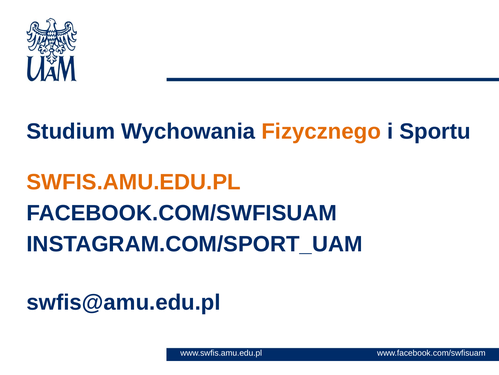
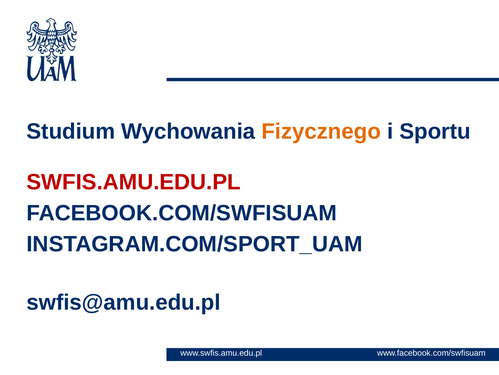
SWFIS.AMU.EDU.PL colour: orange -> red
